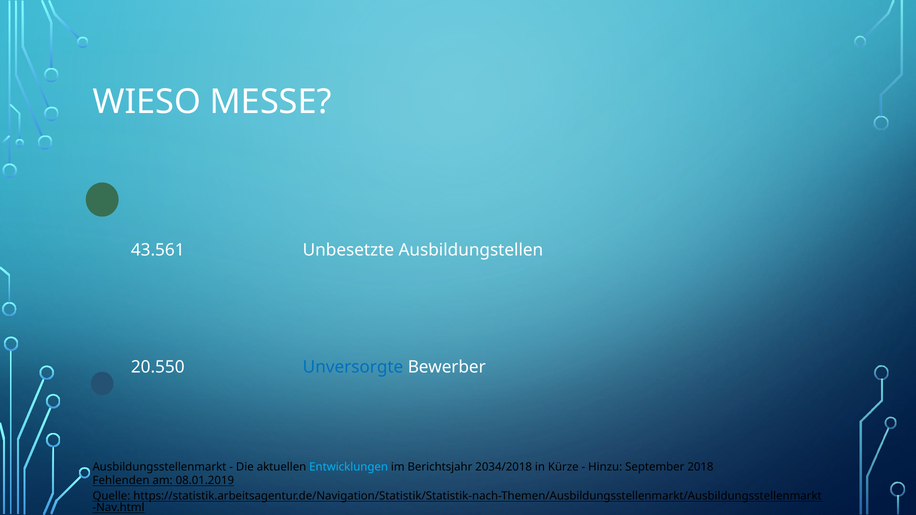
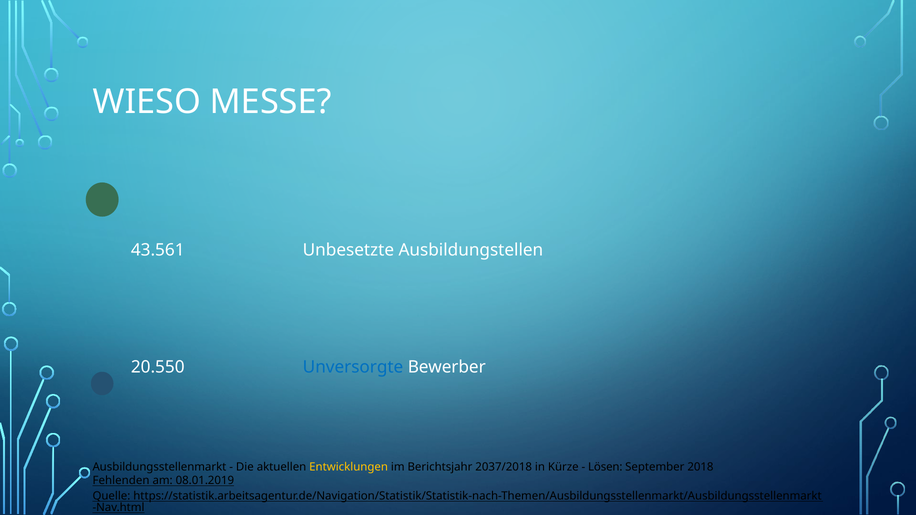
Entwicklungen colour: light blue -> yellow
2034/2018: 2034/2018 -> 2037/2018
Hinzu: Hinzu -> Lösen
